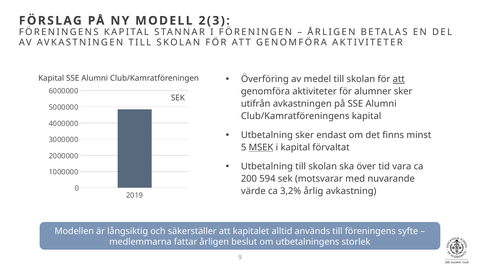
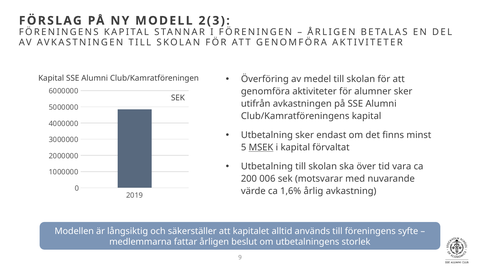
att at (399, 79) underline: present -> none
594: 594 -> 006
3,2%: 3,2% -> 1,6%
